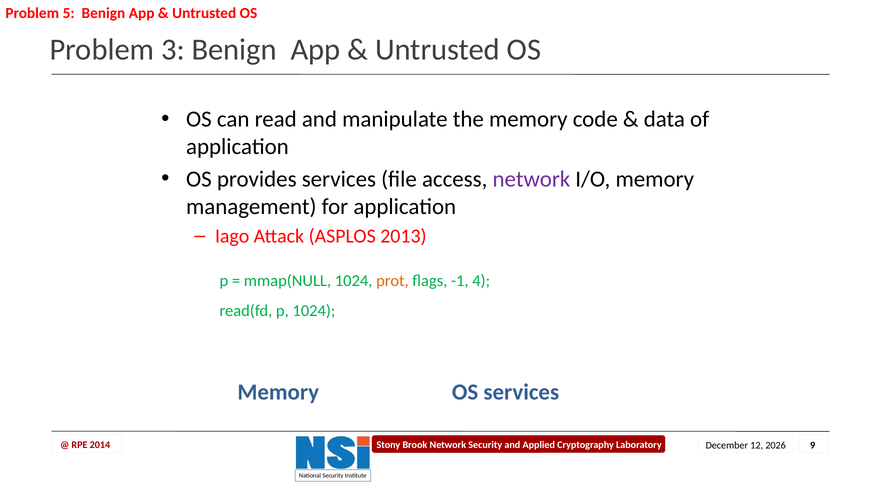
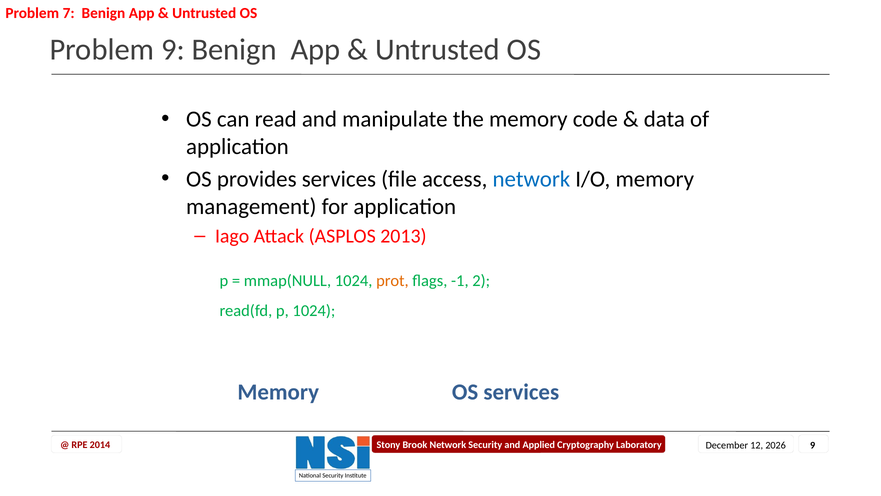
5: 5 -> 7
Problem 3: 3 -> 9
network at (531, 179) colour: purple -> blue
4: 4 -> 2
